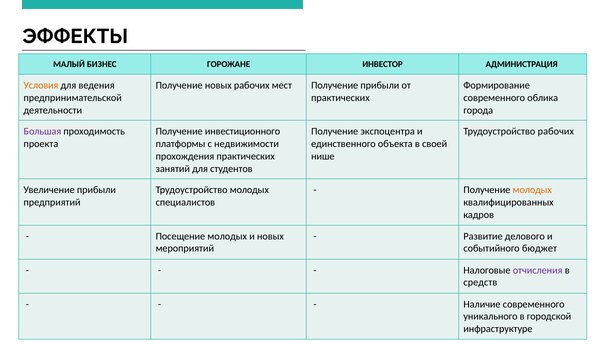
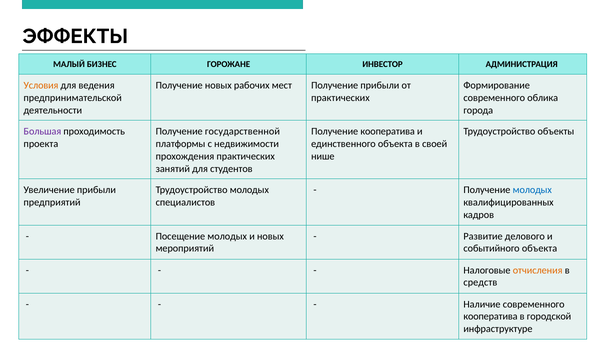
инвестиционного: инвестиционного -> государственной
Получение экспоцентра: экспоцентра -> кооператива
Трудоустройство рабочих: рабочих -> объекты
молодых at (532, 190) colour: orange -> blue
событийного бюджет: бюджет -> объекта
отчисления colour: purple -> orange
уникального at (490, 316): уникального -> кооператива
